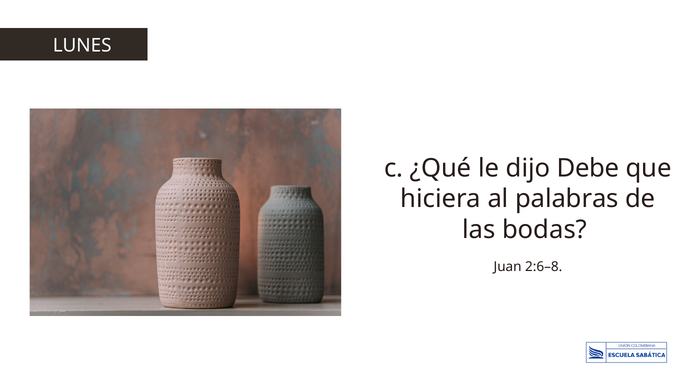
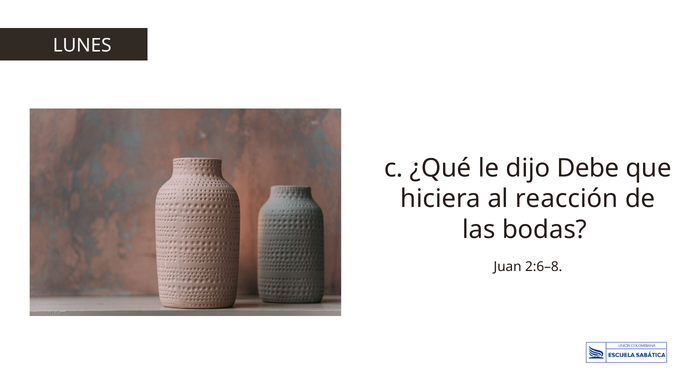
palabras: palabras -> reacción
